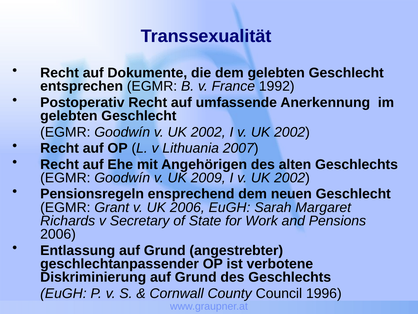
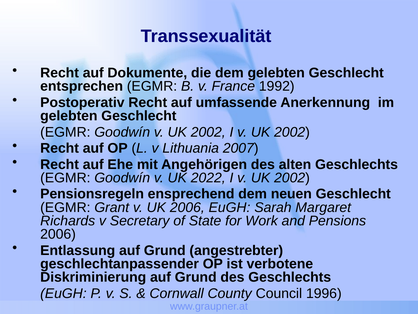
2009: 2009 -> 2022
